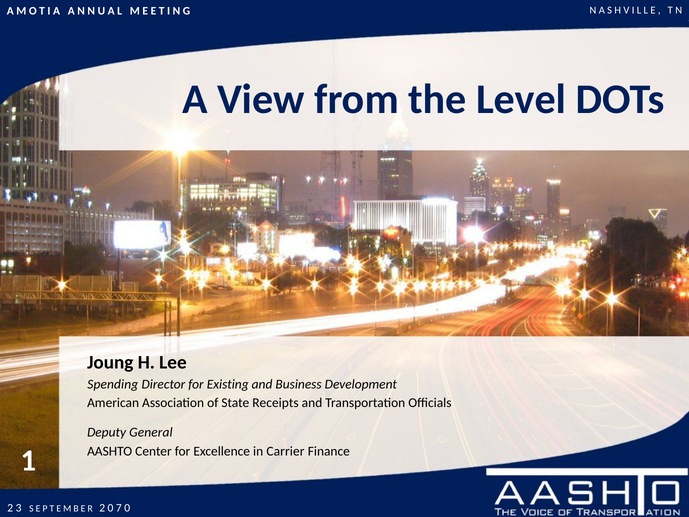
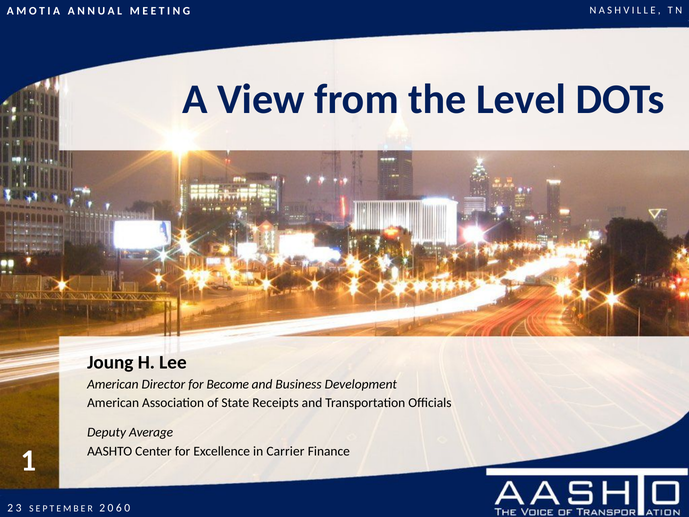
Spending at (113, 384): Spending -> American
Existing: Existing -> Become
General: General -> Average
7: 7 -> 6
